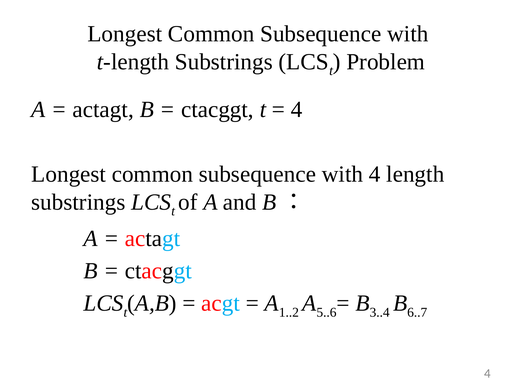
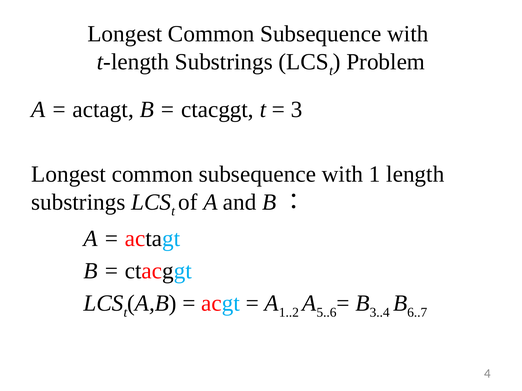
4 at (297, 110): 4 -> 3
with 4: 4 -> 1
